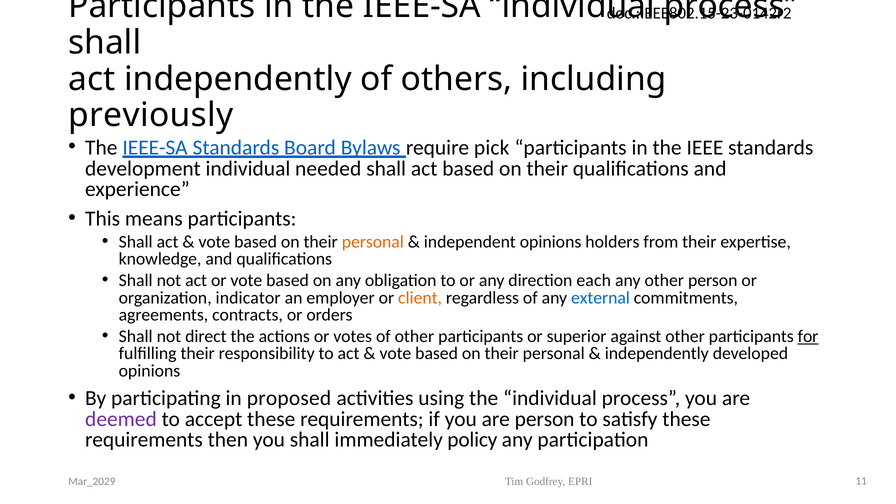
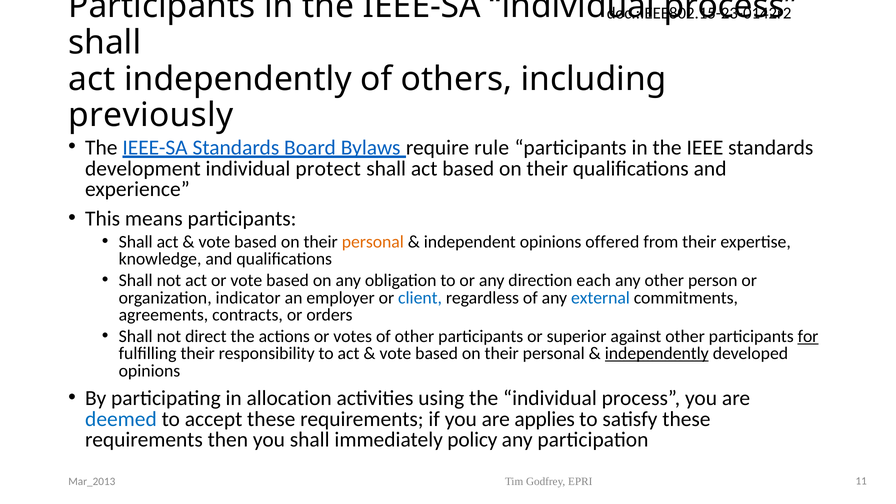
pick: pick -> rule
needed: needed -> protect
holders: holders -> offered
client colour: orange -> blue
independently at (657, 354) underline: none -> present
proposed: proposed -> allocation
deemed colour: purple -> blue
are person: person -> applies
Mar_2029: Mar_2029 -> Mar_2013
